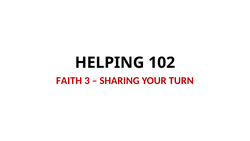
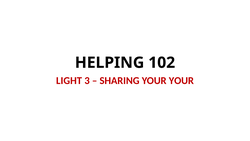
FAITH: FAITH -> LIGHT
YOUR TURN: TURN -> YOUR
